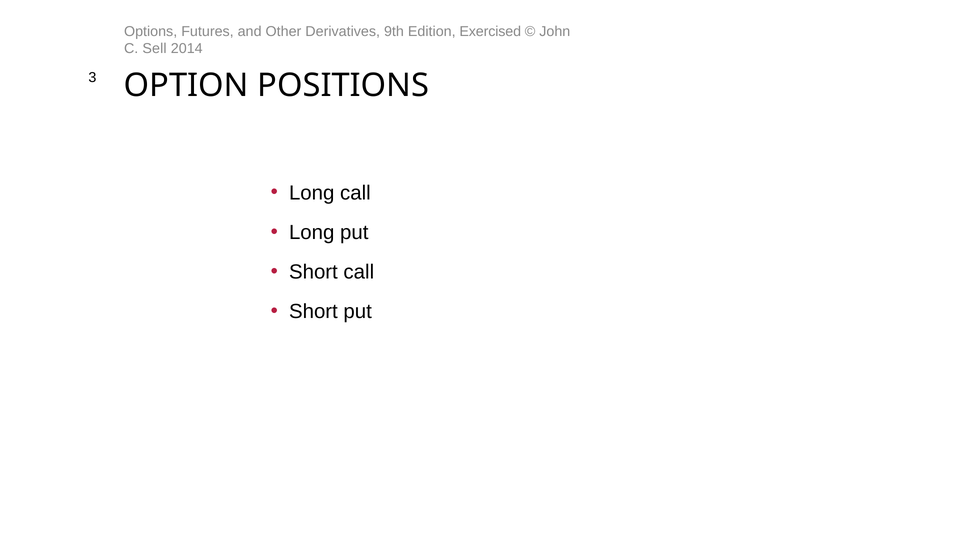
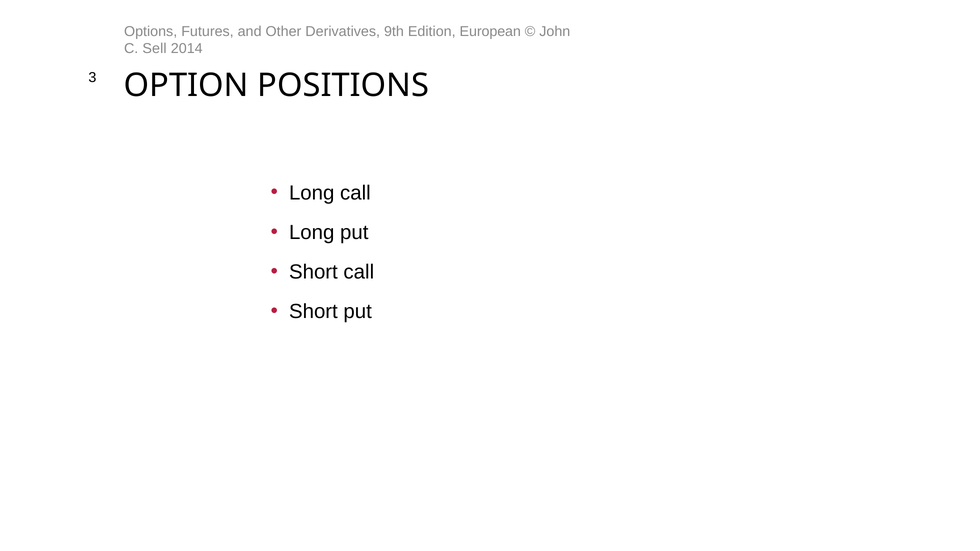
Exercised: Exercised -> European
